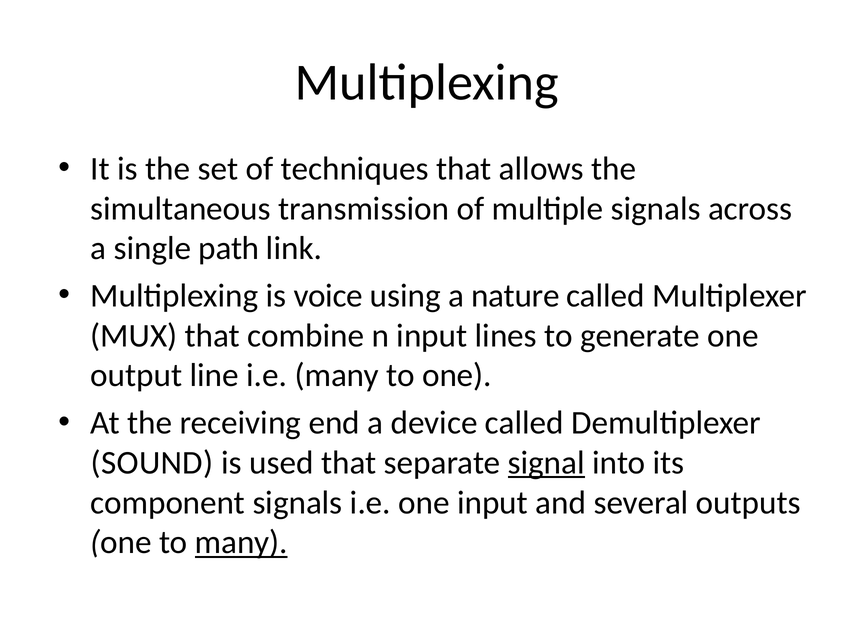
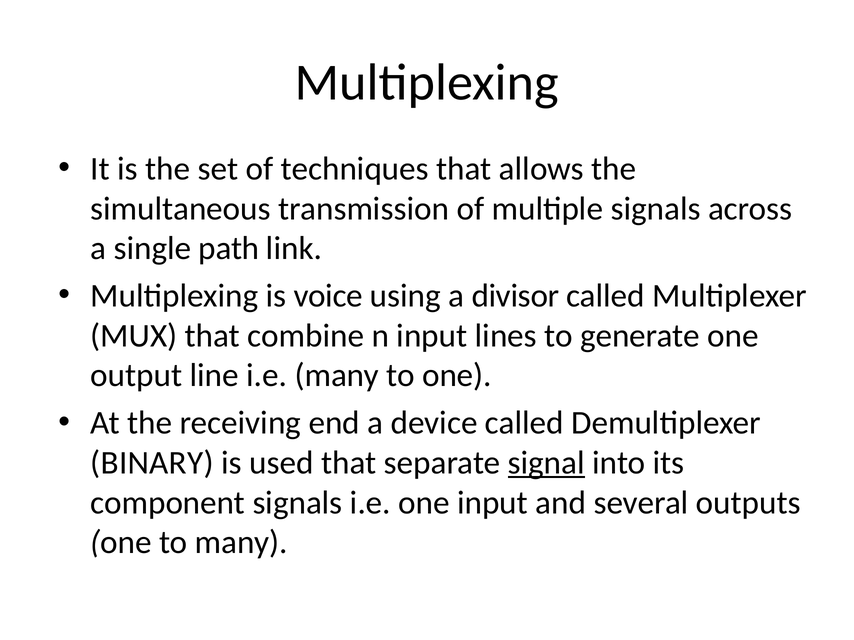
nature: nature -> divisor
SOUND: SOUND -> BINARY
many at (241, 543) underline: present -> none
